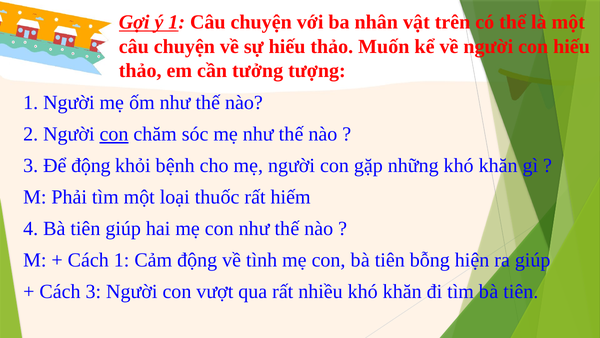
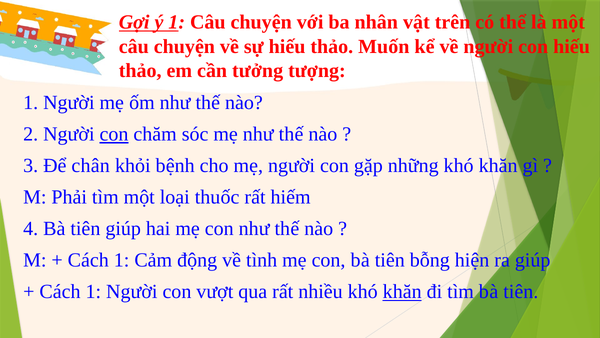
Để động: động -> chân
3 at (93, 291): 3 -> 1
khăn at (402, 291) underline: none -> present
